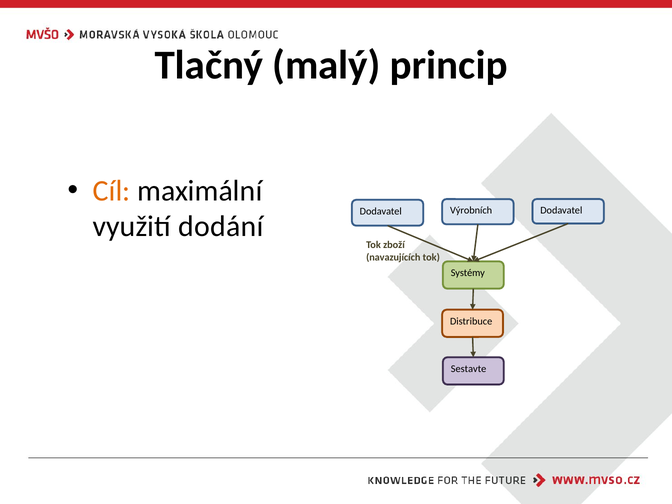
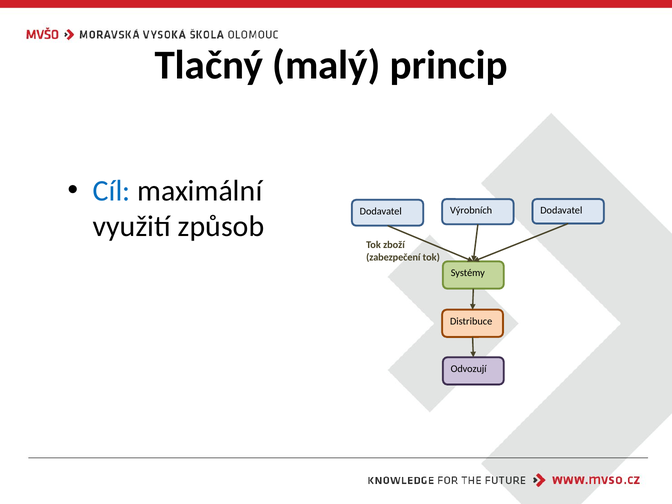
Cíl colour: orange -> blue
dodání: dodání -> způsob
navazujících: navazujících -> zabezpečení
Sestavte: Sestavte -> Odvozují
